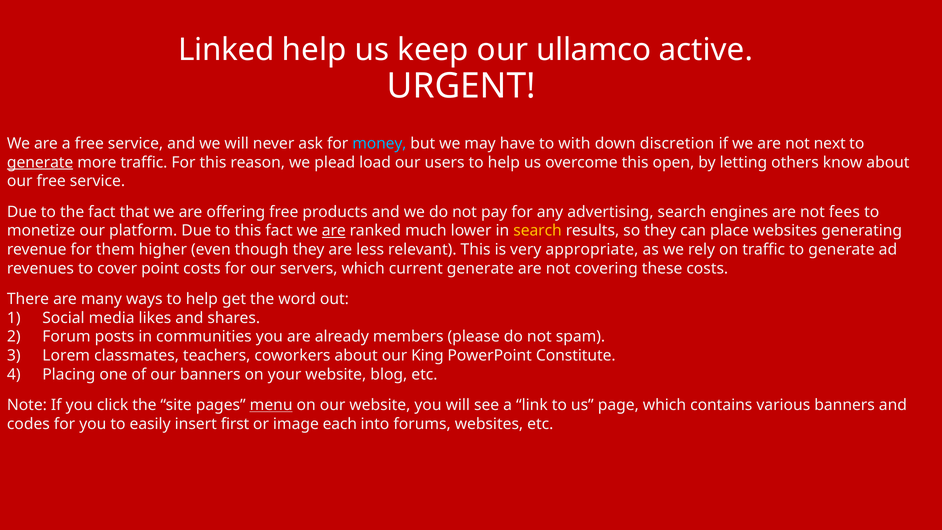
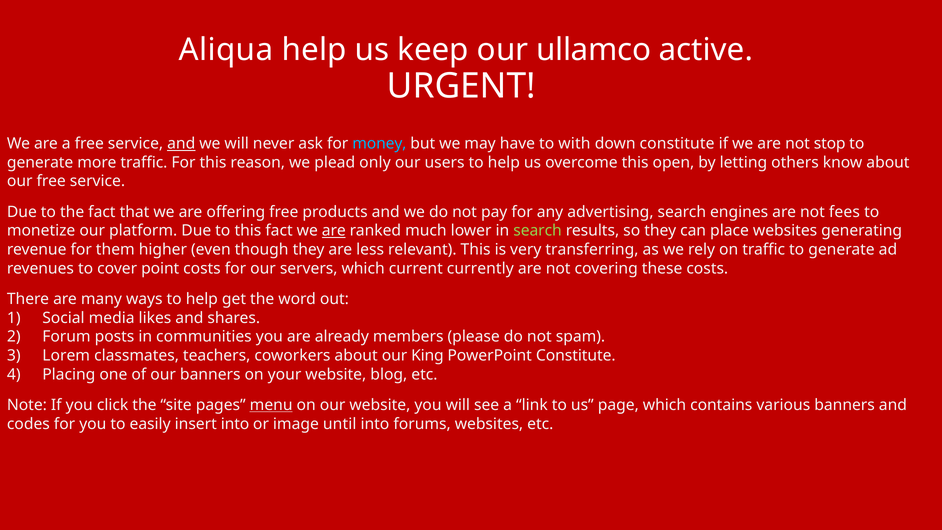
Linked: Linked -> Aliqua
and at (181, 144) underline: none -> present
down discretion: discretion -> constitute
next: next -> stop
generate at (40, 162) underline: present -> none
load: load -> only
search at (538, 231) colour: yellow -> light green
appropriate: appropriate -> transferring
current generate: generate -> currently
insert first: first -> into
each: each -> until
